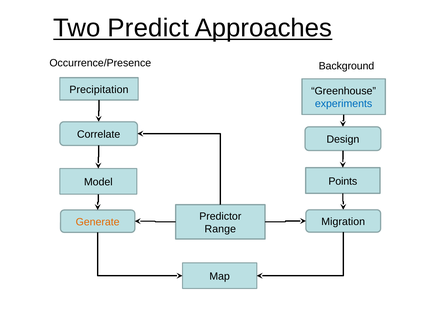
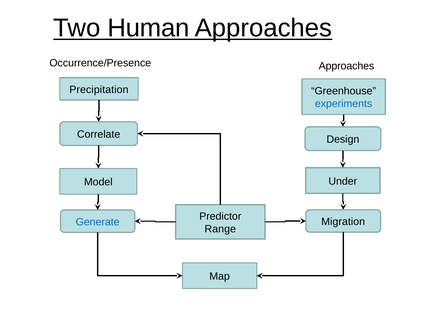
Predict: Predict -> Human
Occurrence/Presence Background: Background -> Approaches
Points: Points -> Under
Generate colour: orange -> blue
